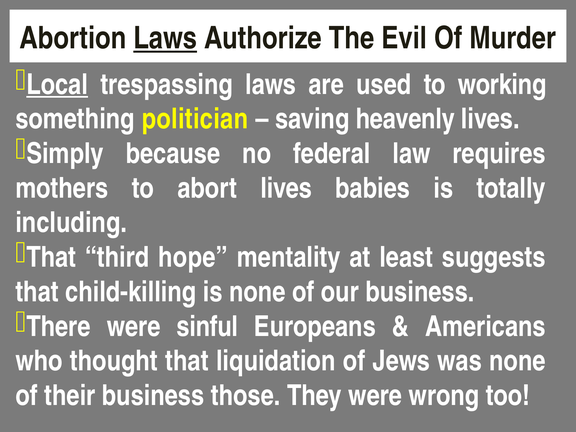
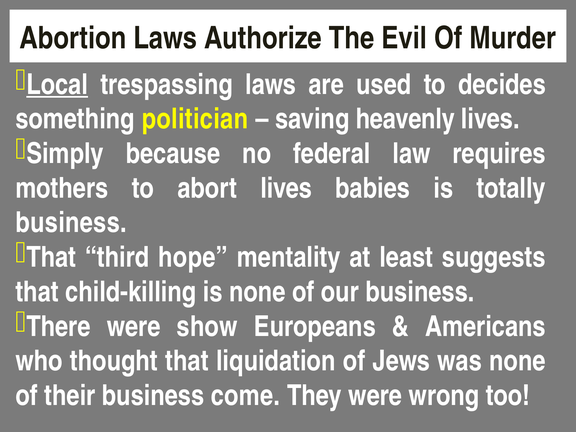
Laws at (165, 38) underline: present -> none
working: working -> decides
including at (71, 223): including -> business
sinful: sinful -> show
those: those -> come
